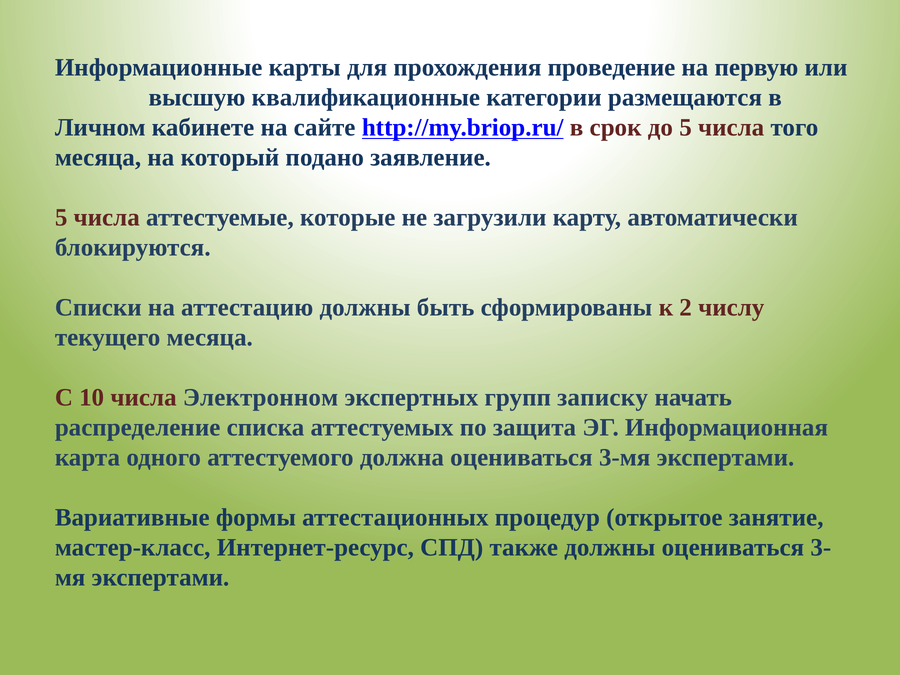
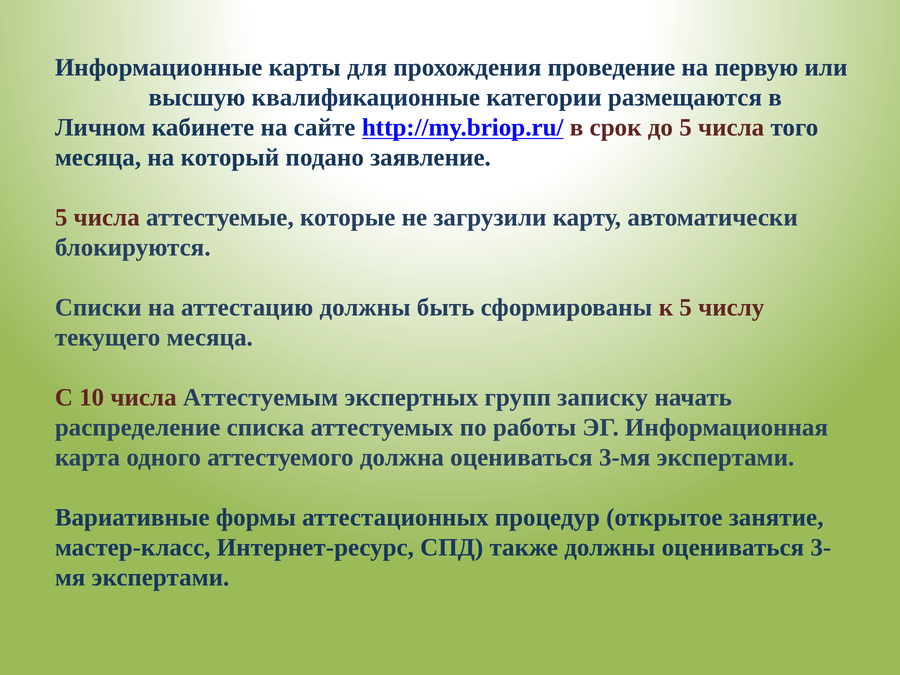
к 2: 2 -> 5
Электронном: Электронном -> Аттестуемым
защита: защита -> работы
